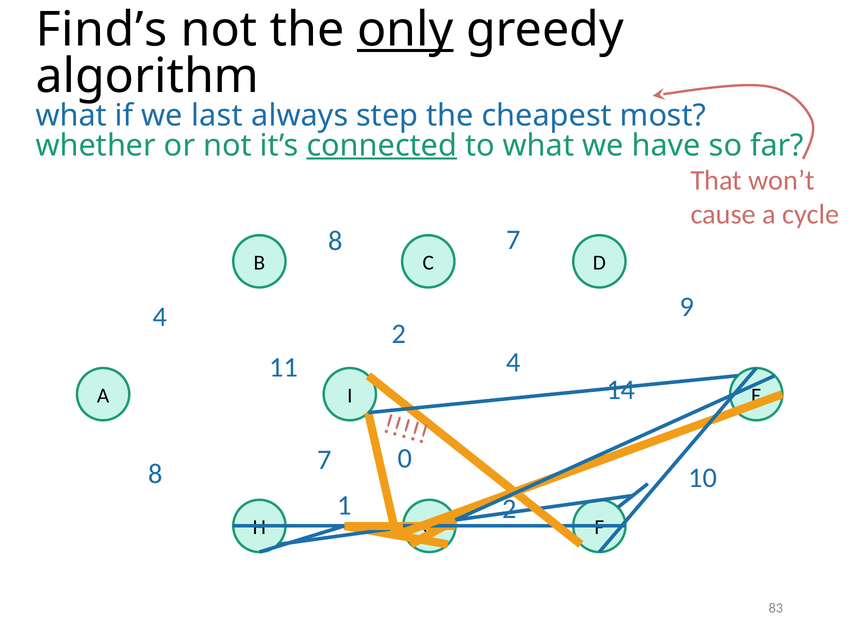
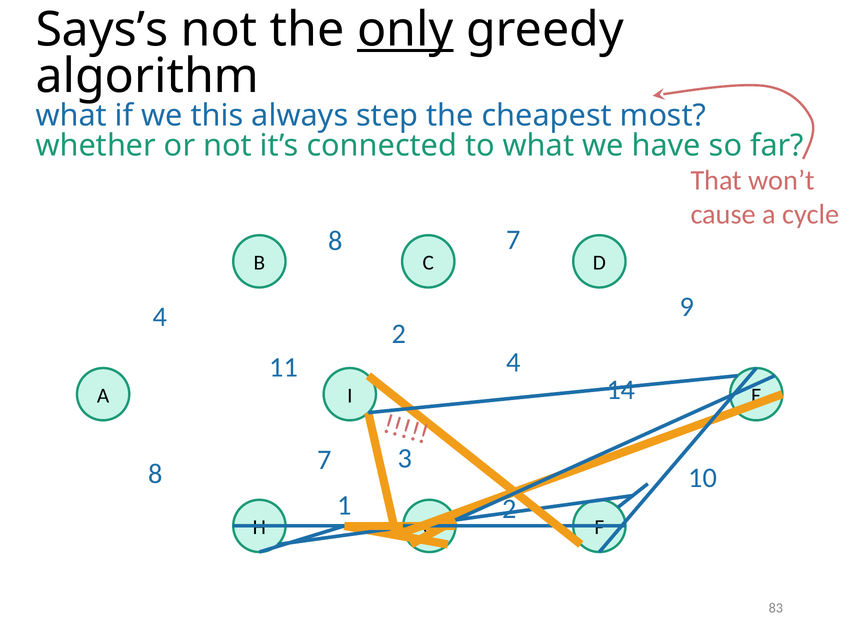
Find’s: Find’s -> Says’s
last: last -> this
connected underline: present -> none
0: 0 -> 3
